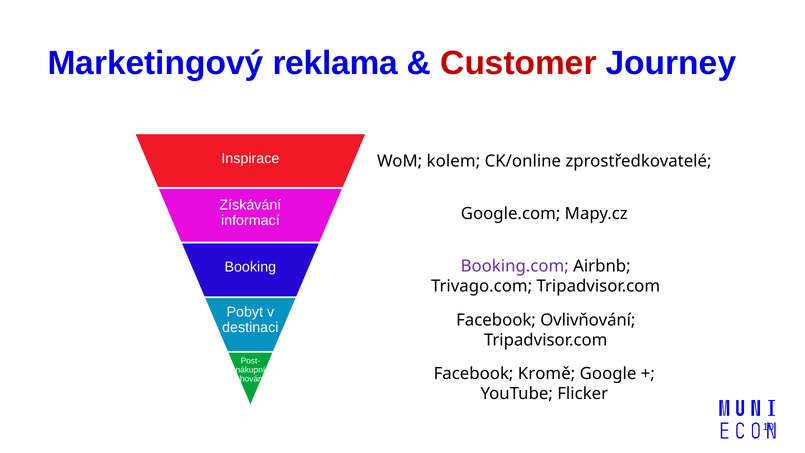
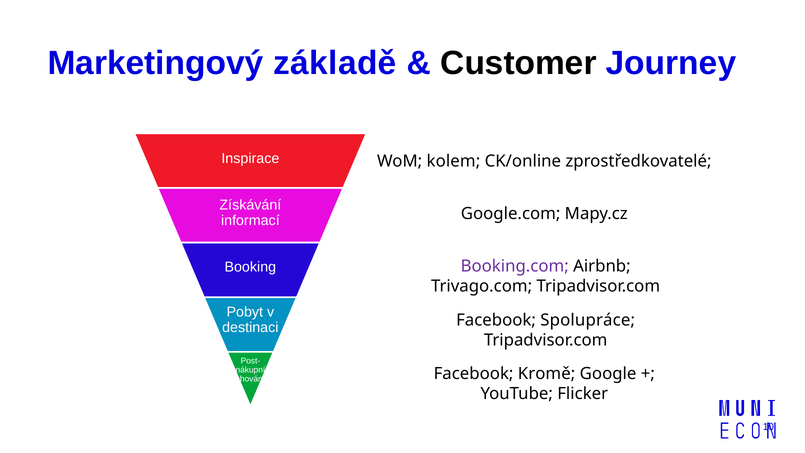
reklama: reklama -> základě
Customer colour: red -> black
Ovlivňování: Ovlivňování -> Spolupráce
